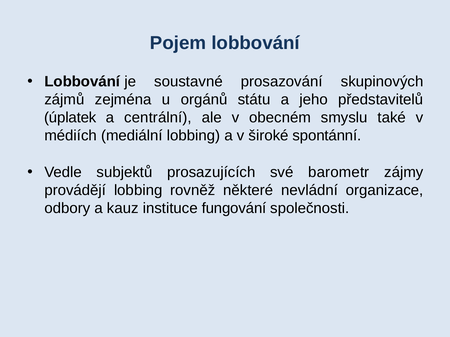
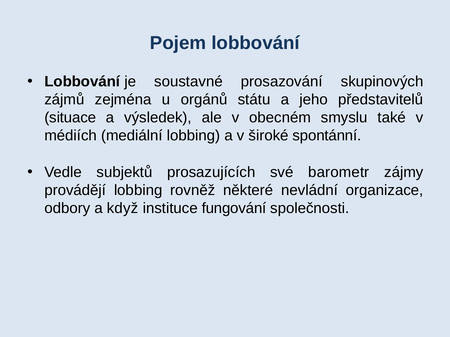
úplatek: úplatek -> situace
centrální: centrální -> výsledek
kauz: kauz -> když
